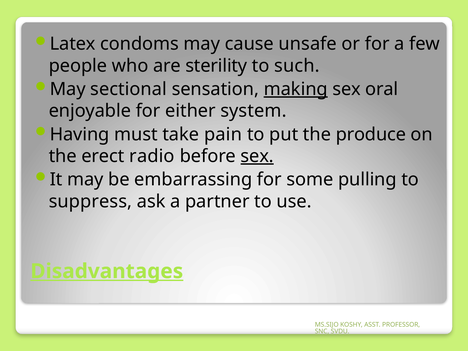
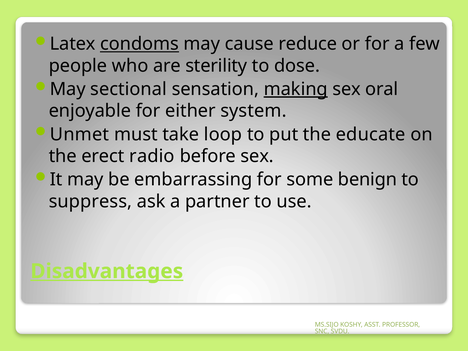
condoms underline: none -> present
unsafe: unsafe -> reduce
such: such -> dose
Having: Having -> Unmet
pain: pain -> loop
produce: produce -> educate
sex at (257, 156) underline: present -> none
pulling: pulling -> benign
